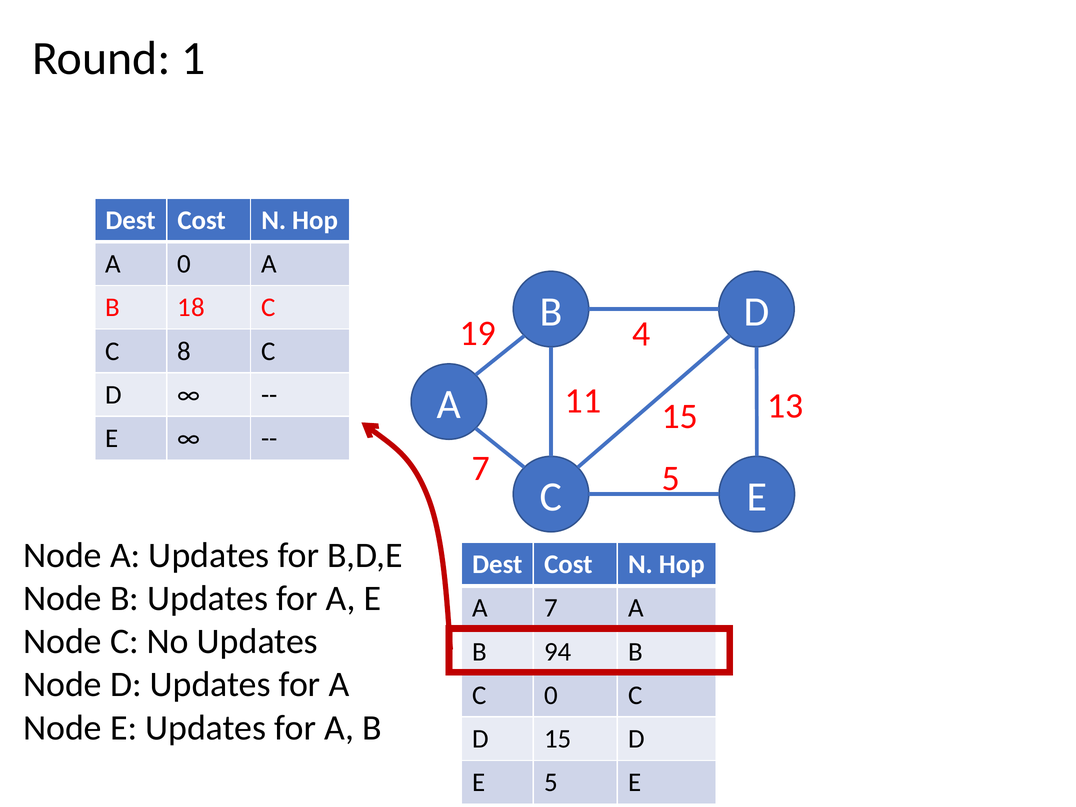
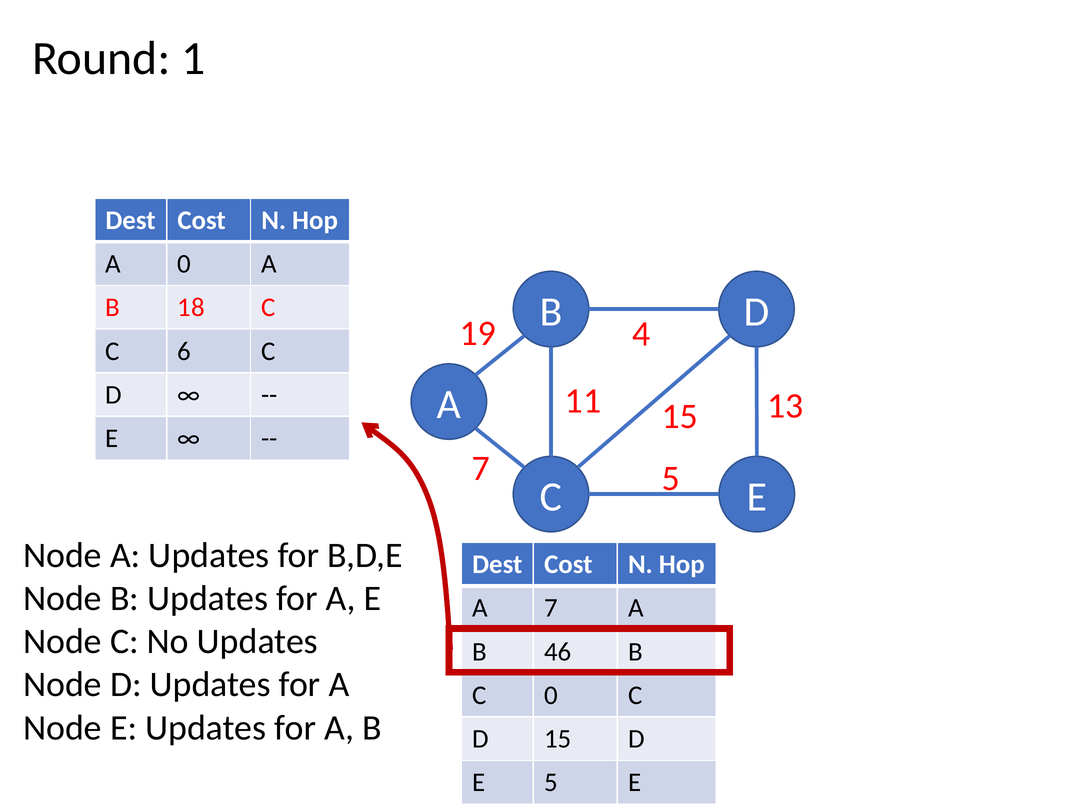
8: 8 -> 6
94: 94 -> 46
